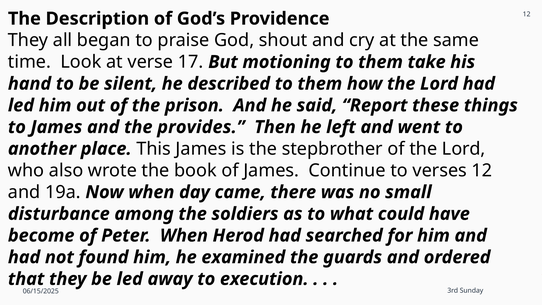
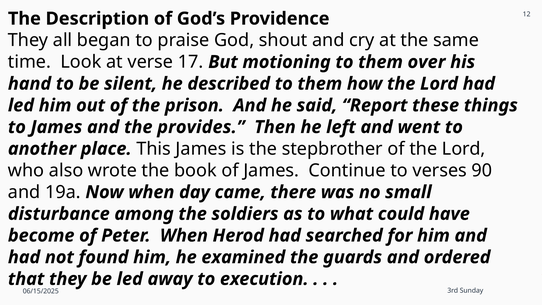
take: take -> over
verses 12: 12 -> 90
